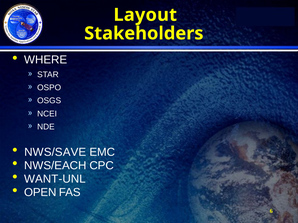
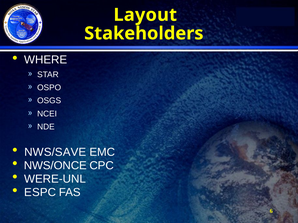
NWS/EACH: NWS/EACH -> NWS/ONCE
WANT-UNL: WANT-UNL -> WERE-UNL
OPEN: OPEN -> ESPC
